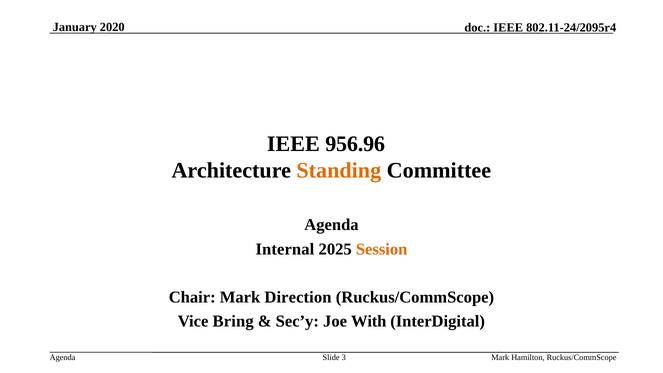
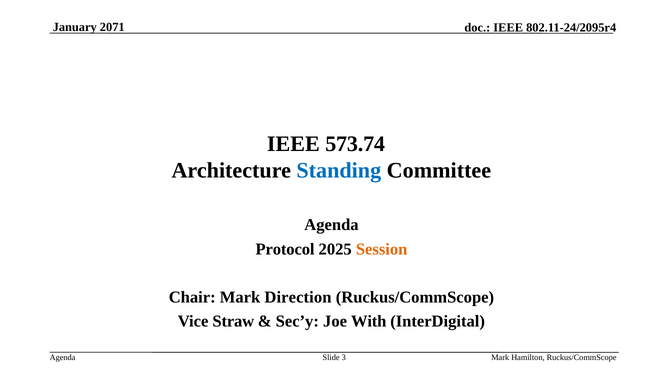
2020: 2020 -> 2071
956.96: 956.96 -> 573.74
Standing colour: orange -> blue
Internal: Internal -> Protocol
Bring: Bring -> Straw
